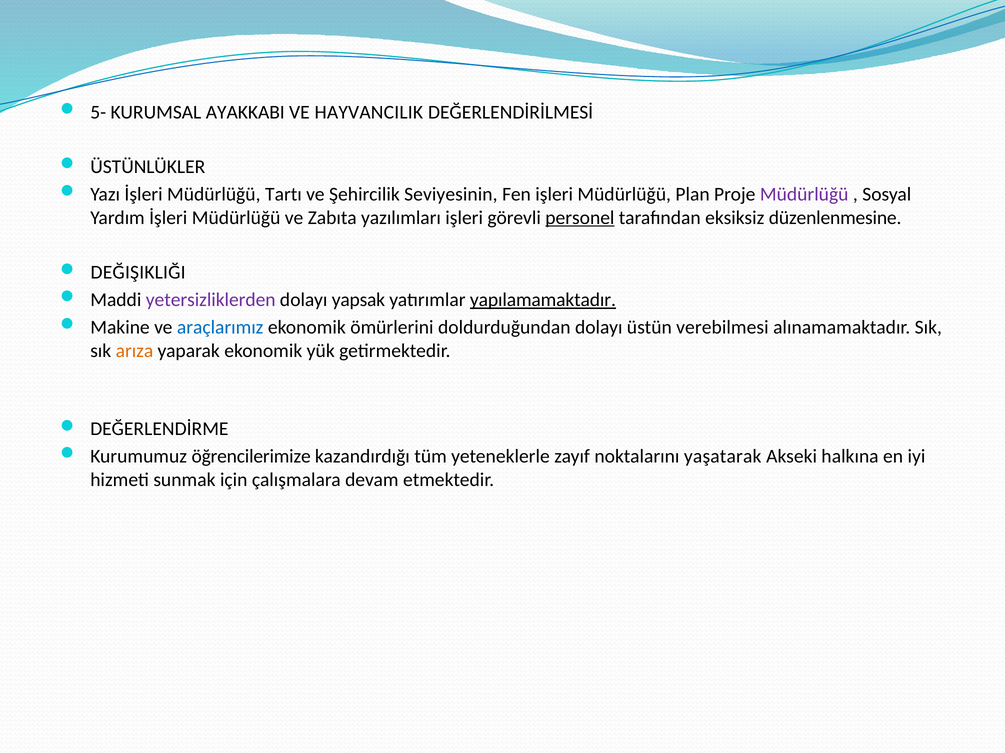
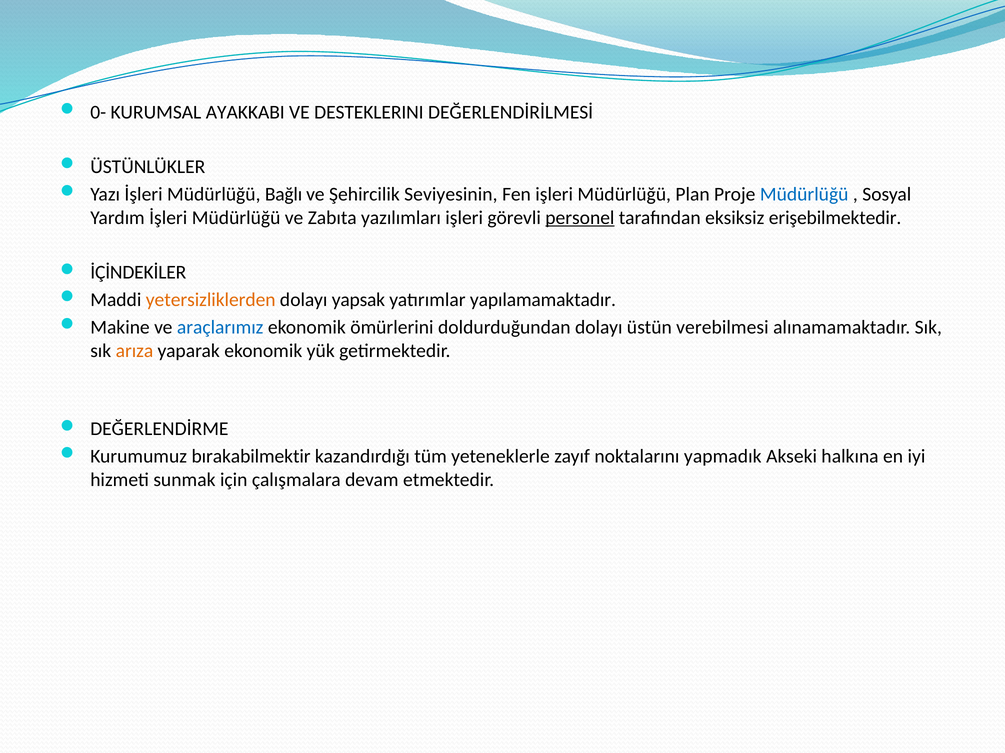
5-: 5- -> 0-
HAYVANCILIK: HAYVANCILIK -> DESTEKLERINI
Tartı: Tartı -> Bağlı
Müdürlüğü at (804, 194) colour: purple -> blue
düzenlenmesine: düzenlenmesine -> erişebilmektedir
DEĞIŞIKLIĞI: DEĞIŞIKLIĞI -> İÇİNDEKİLER
yetersizliklerden colour: purple -> orange
yapılamamaktadır underline: present -> none
öğrencilerimize: öğrencilerimize -> bırakabilmektir
yaşatarak: yaşatarak -> yapmadık
